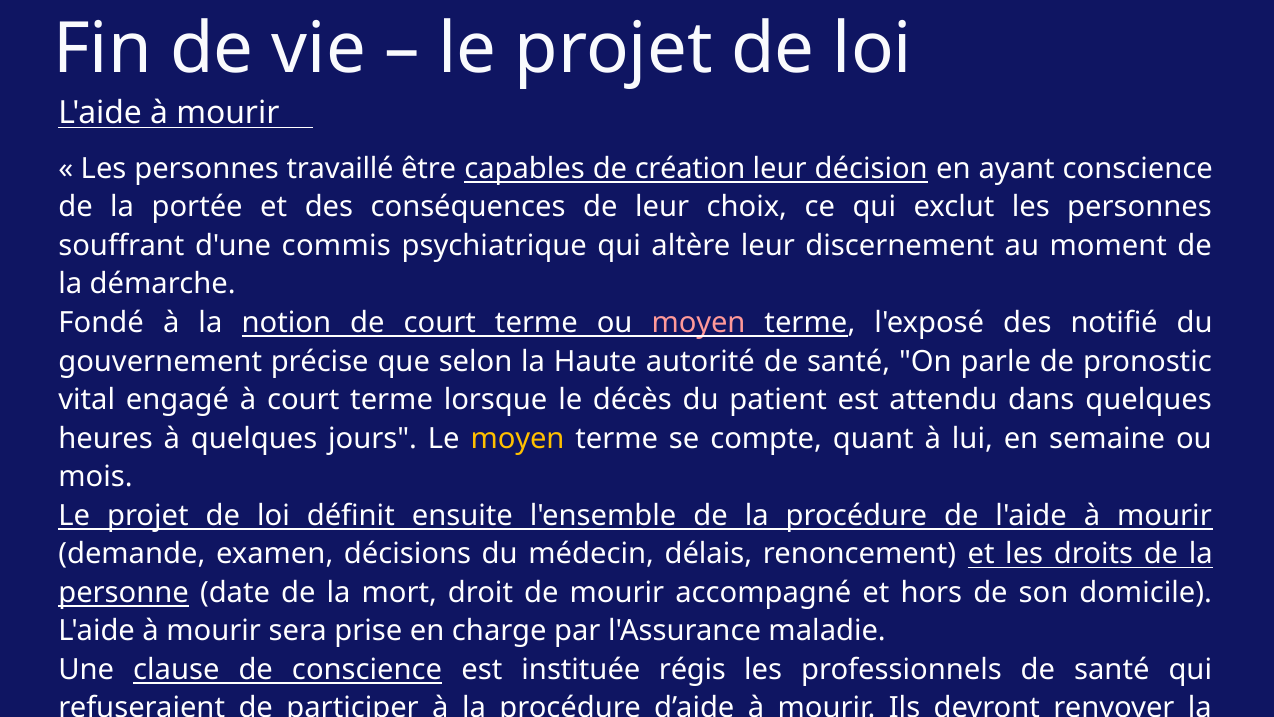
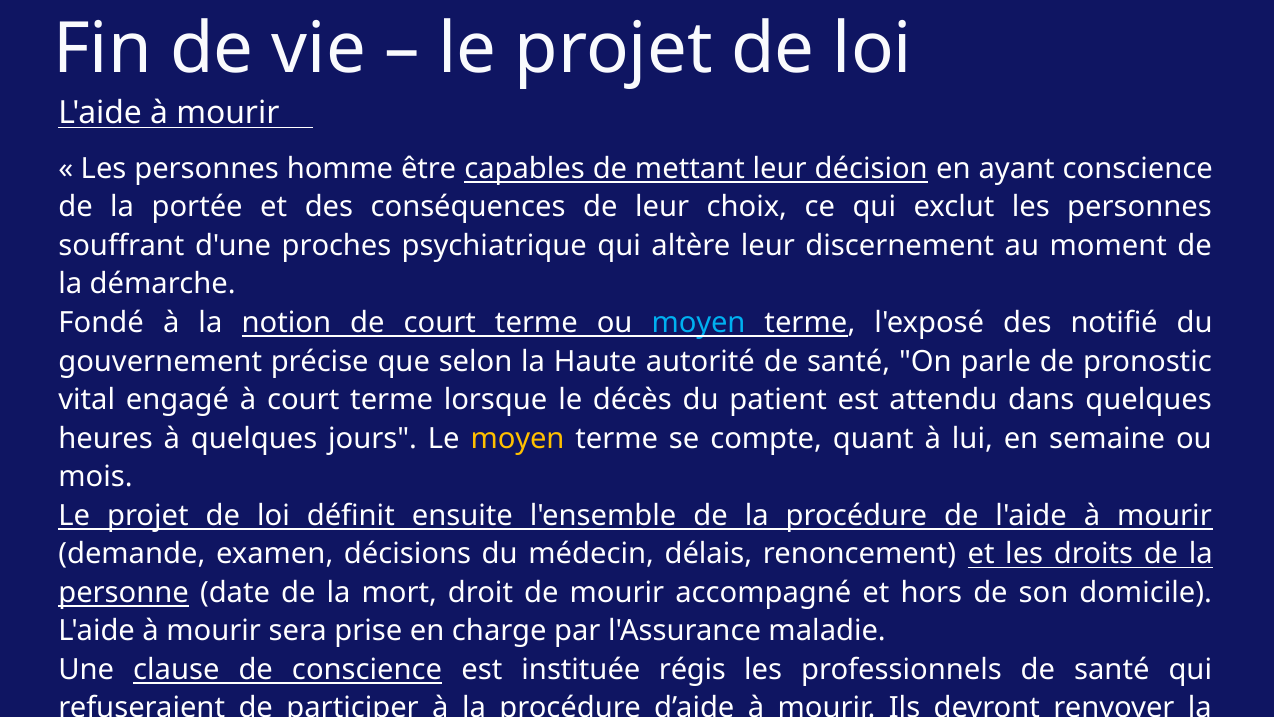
travaillé: travaillé -> homme
création: création -> mettant
commis: commis -> proches
moyen at (699, 323) colour: pink -> light blue
